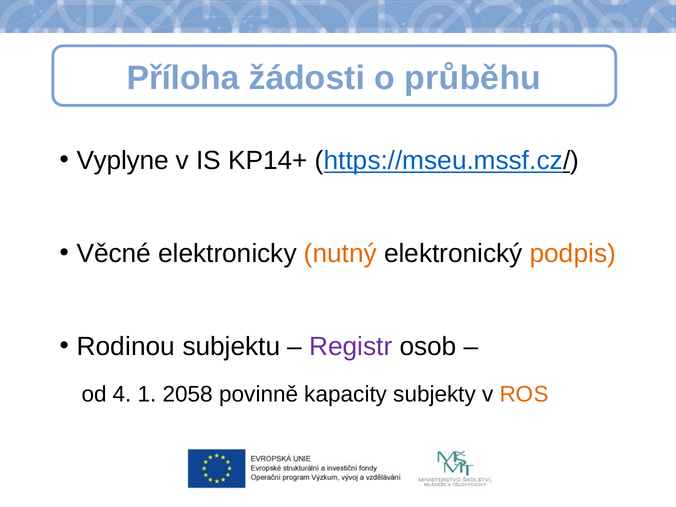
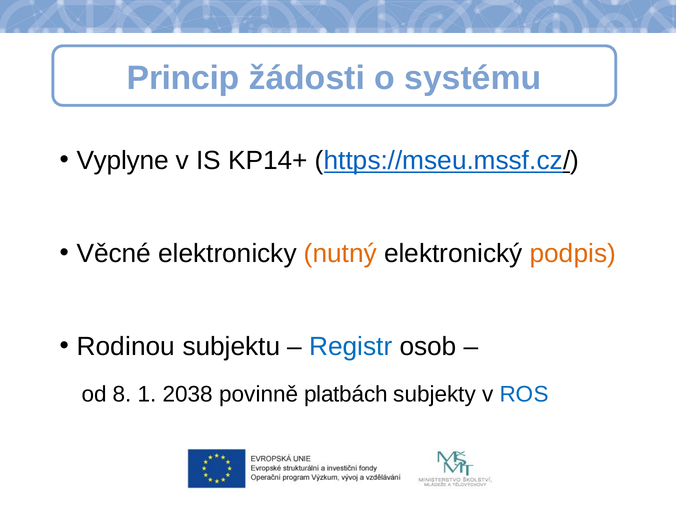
Příloha: Příloha -> Princip
průběhu: průběhu -> systému
Registr colour: purple -> blue
4: 4 -> 8
2058: 2058 -> 2038
kapacity: kapacity -> platbách
ROS colour: orange -> blue
